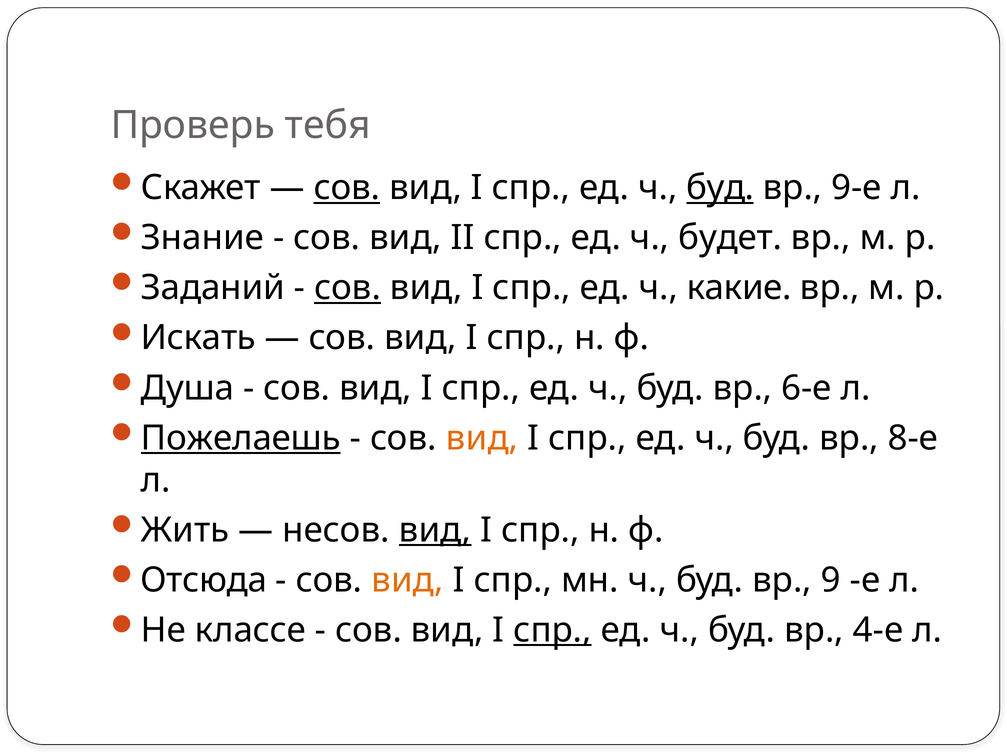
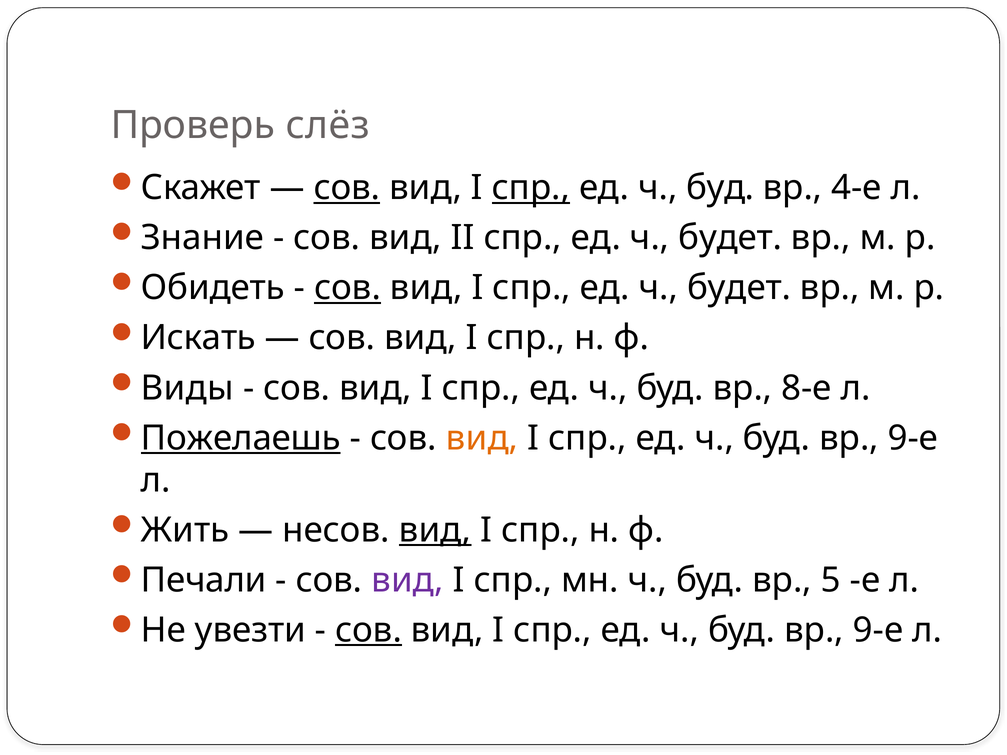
тебя: тебя -> слёз
спр at (531, 188) underline: none -> present
буд at (720, 188) underline: present -> none
9-е: 9-е -> 4-е
Заданий: Заданий -> Обидеть
какие at (739, 288): какие -> будет
Душа: Душа -> Виды
6-е: 6-е -> 8-е
8-е at (913, 438): 8-е -> 9-е
Отсюда: Отсюда -> Печали
вид at (407, 580) colour: orange -> purple
9: 9 -> 5
классе: классе -> увезти
сов at (369, 630) underline: none -> present
спр at (552, 630) underline: present -> none
4-е at (878, 630): 4-е -> 9-е
